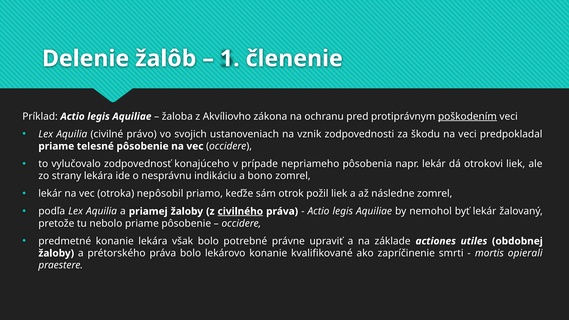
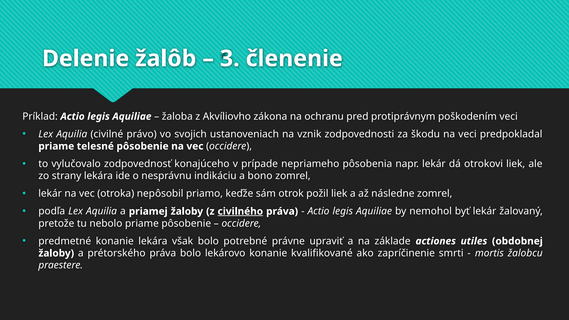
1: 1 -> 3
poškodením underline: present -> none
opierali: opierali -> žalobcu
